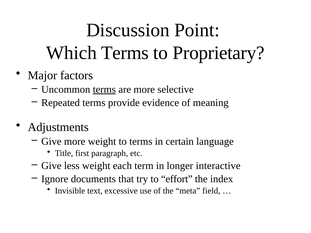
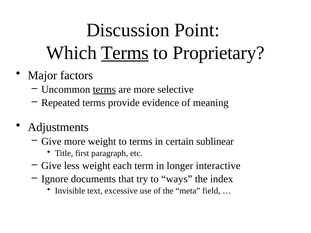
Terms at (125, 53) underline: none -> present
language: language -> sublinear
effort: effort -> ways
